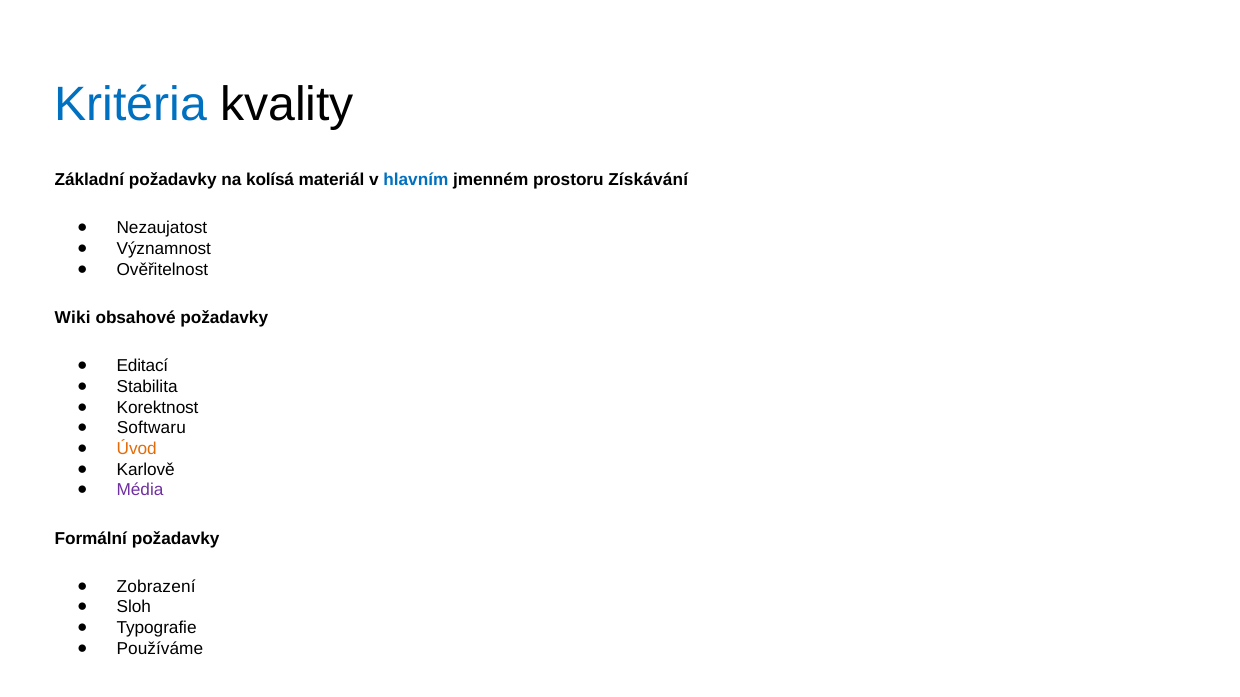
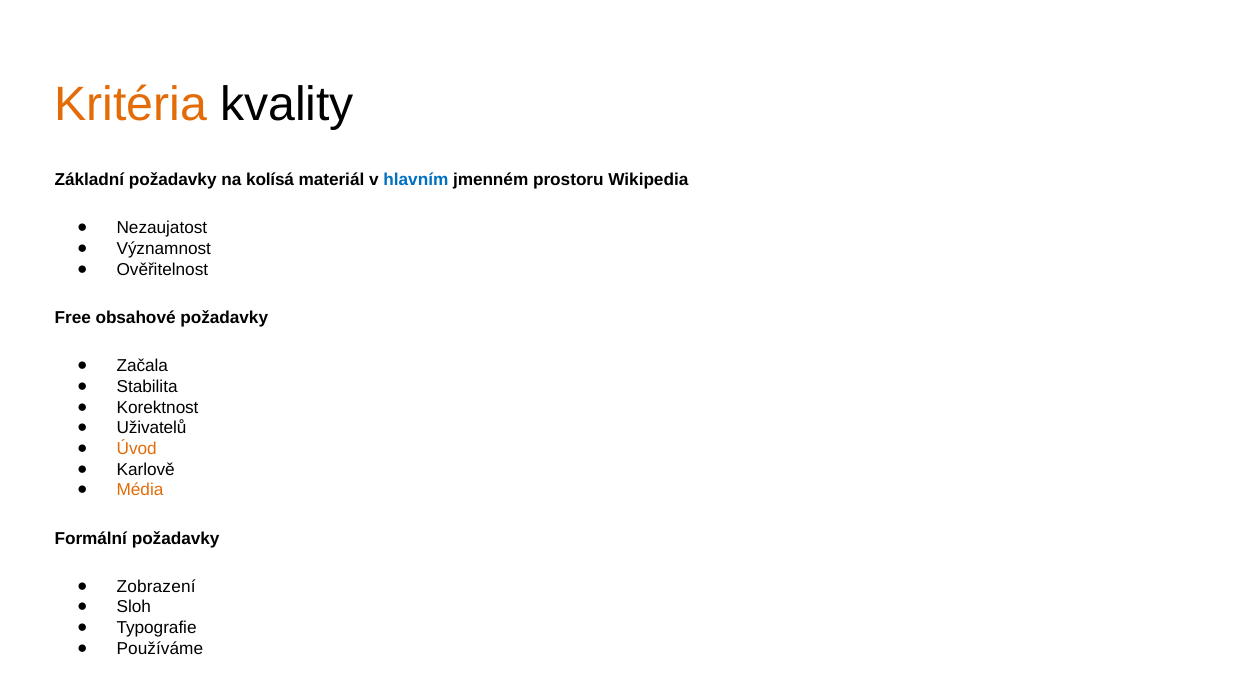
Kritéria colour: blue -> orange
Získávání: Získávání -> Wikipedia
Wiki: Wiki -> Free
Editací: Editací -> Začala
Softwaru: Softwaru -> Uživatelů
Média colour: purple -> orange
